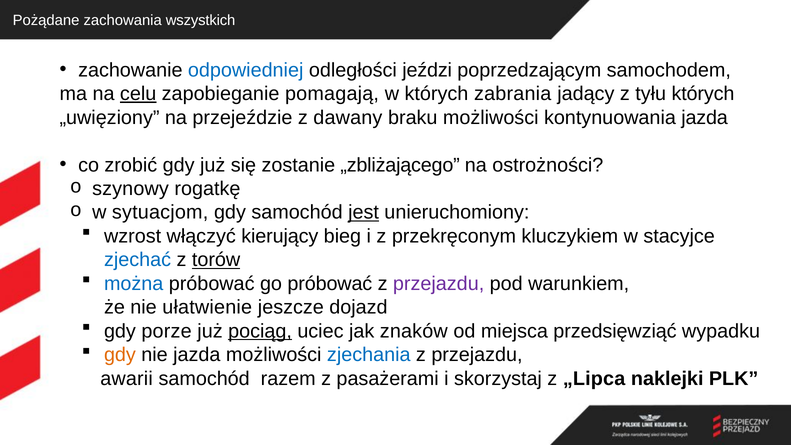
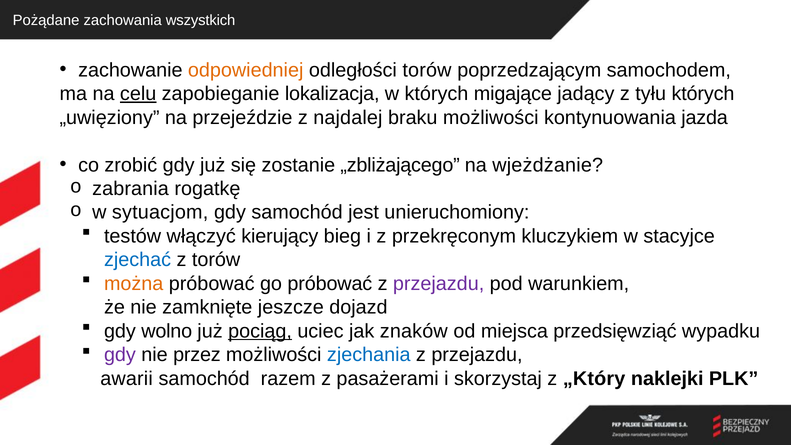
odpowiedniej colour: blue -> orange
odległości jeździ: jeździ -> torów
pomagają: pomagają -> lokalizacja
zabrania: zabrania -> migające
dawany: dawany -> najdalej
ostrożności: ostrożności -> wjeżdżanie
szynowy: szynowy -> zabrania
jest underline: present -> none
wzrost: wzrost -> testów
torów at (216, 260) underline: present -> none
można colour: blue -> orange
ułatwienie: ułatwienie -> zamknięte
porze: porze -> wolno
gdy at (120, 355) colour: orange -> purple
nie jazda: jazda -> przez
„Lipca: „Lipca -> „Który
